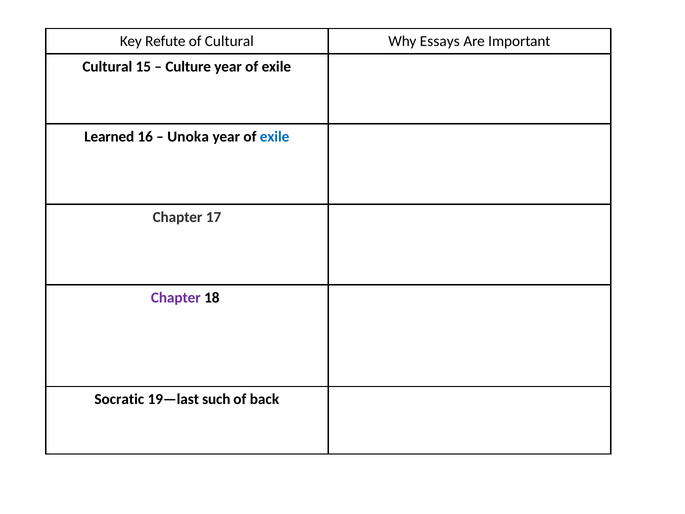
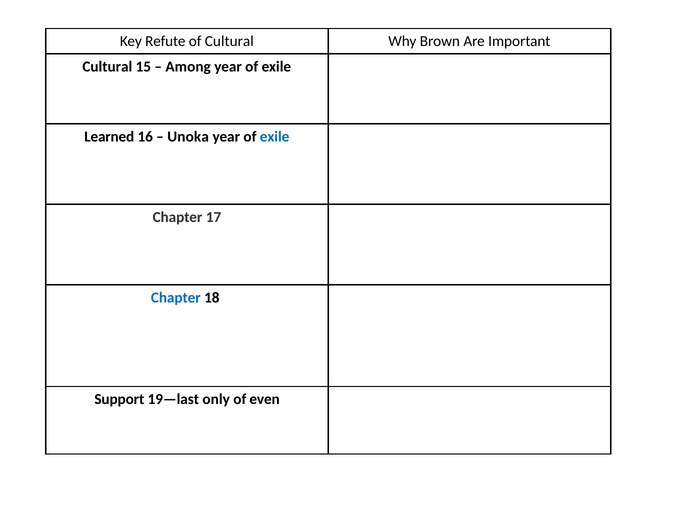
Essays: Essays -> Brown
Culture: Culture -> Among
Chapter at (176, 297) colour: purple -> blue
Socratic: Socratic -> Support
such: such -> only
back: back -> even
